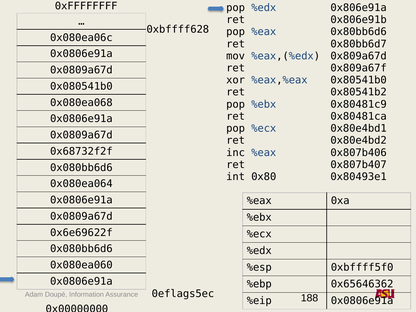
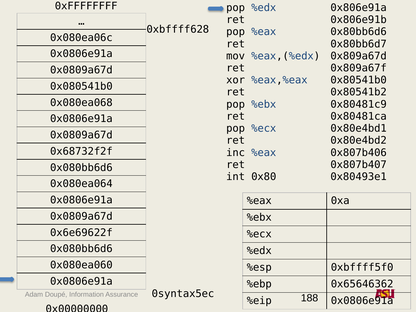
0eflags5ec: 0eflags5ec -> 0syntax5ec
